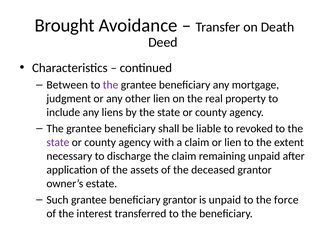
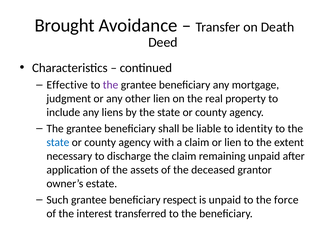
Between: Between -> Effective
revoked: revoked -> identity
state at (58, 142) colour: purple -> blue
beneficiary grantor: grantor -> respect
